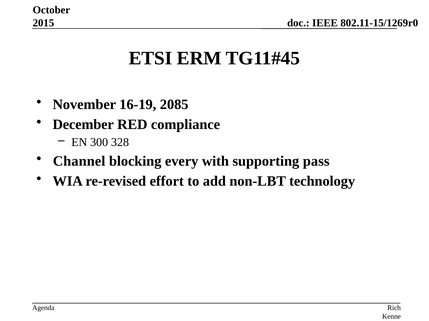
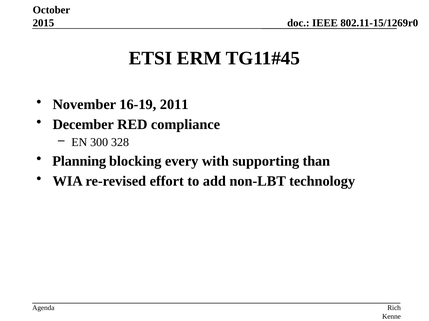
2085: 2085 -> 2011
Channel: Channel -> Planning
pass: pass -> than
